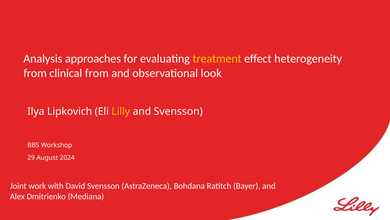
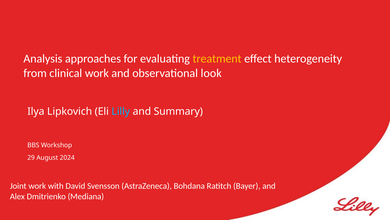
clinical from: from -> work
Lilly colour: yellow -> light blue
and Svensson: Svensson -> Summary
